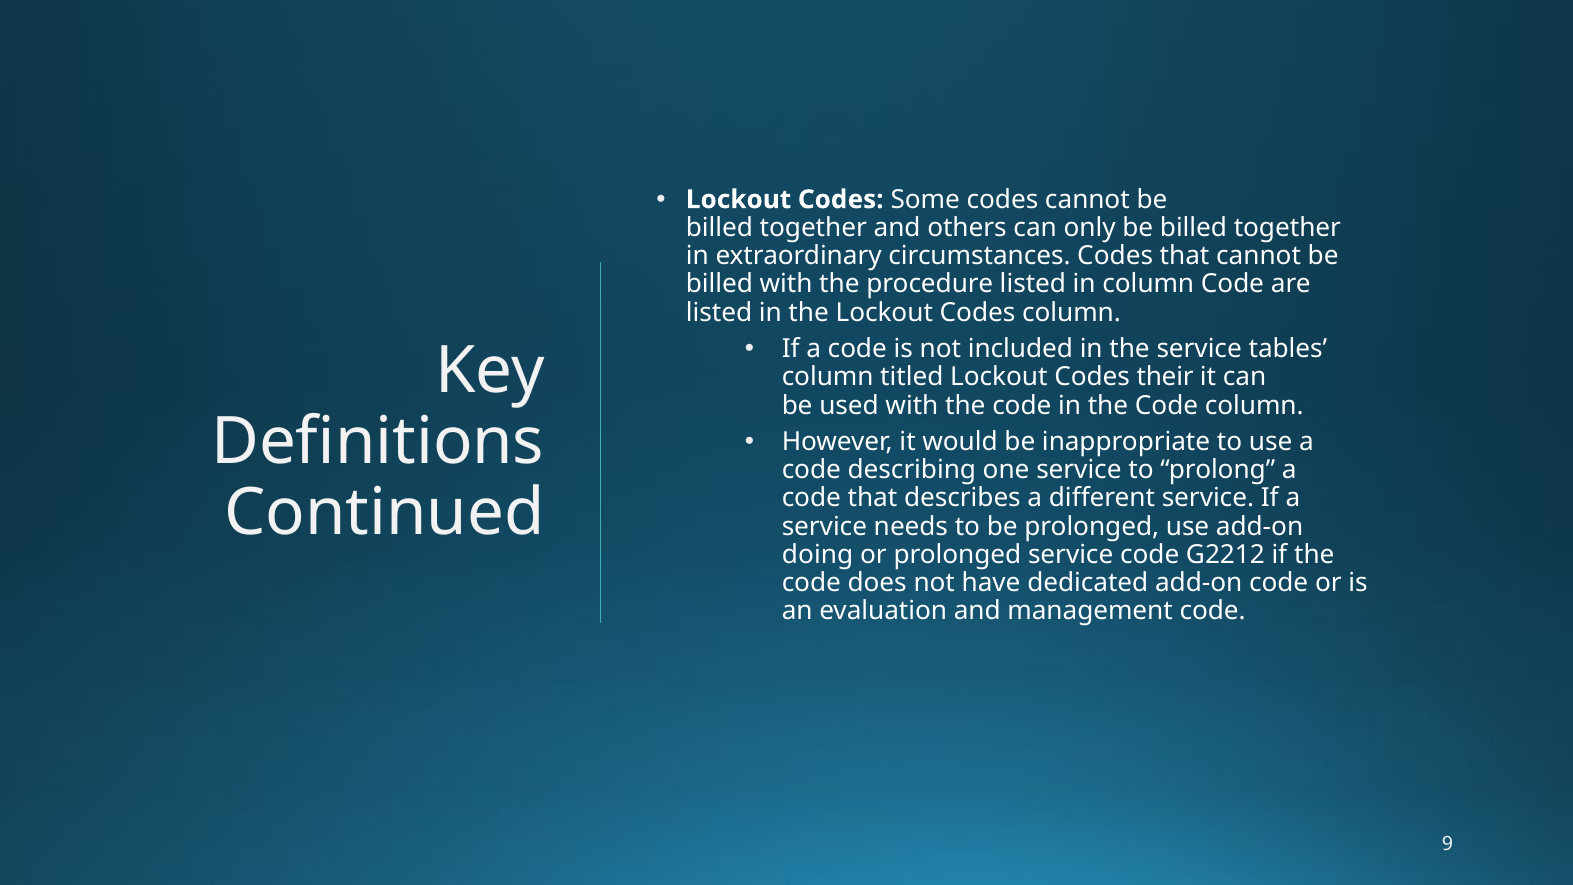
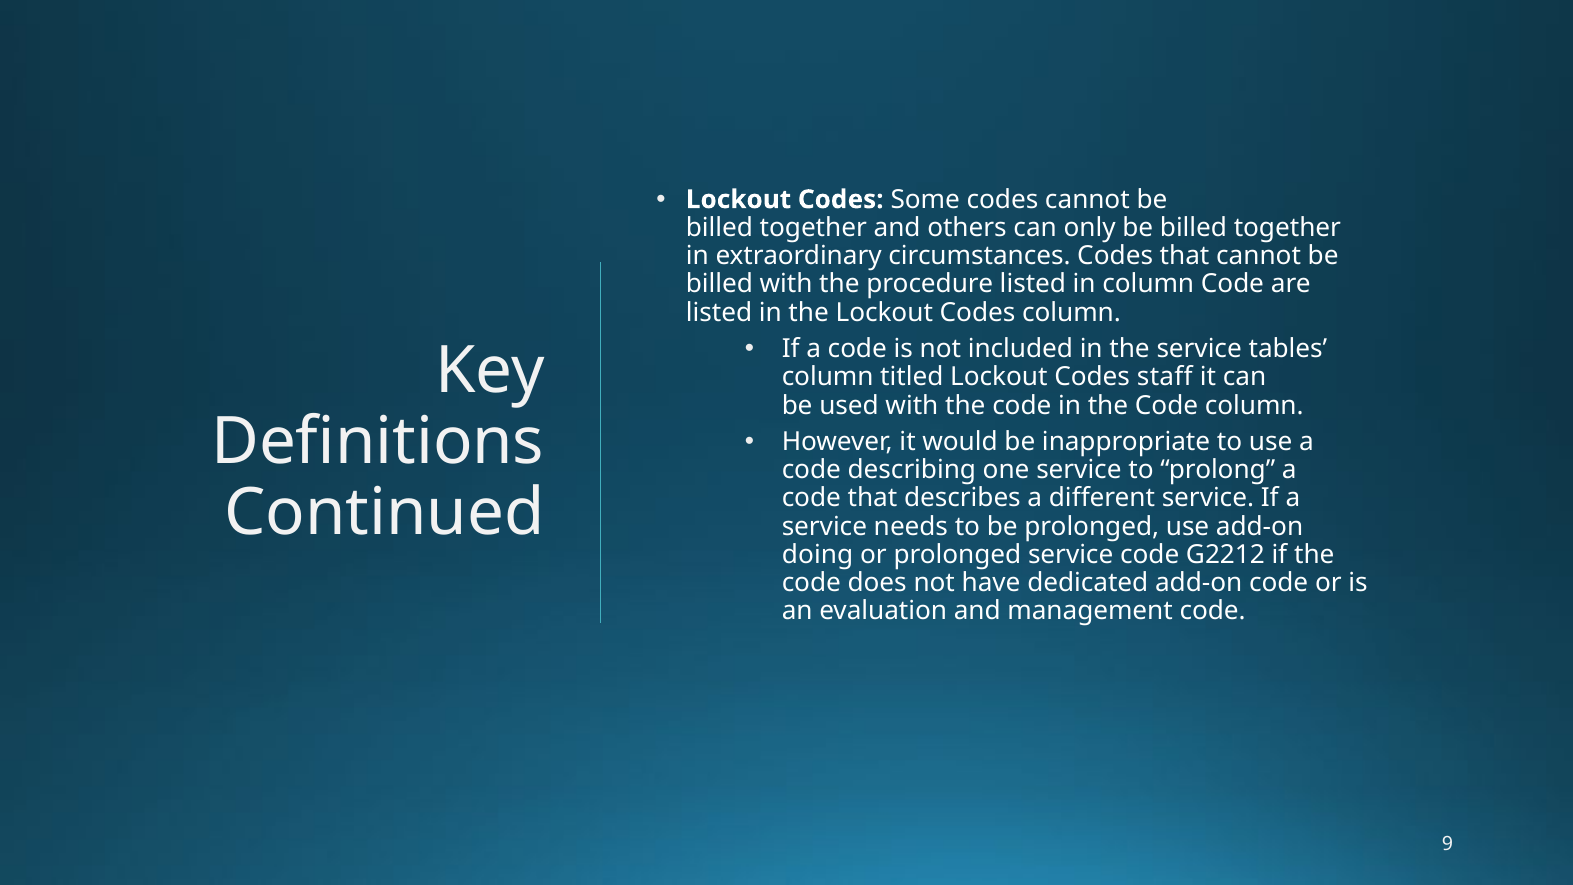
their: their -> staff
